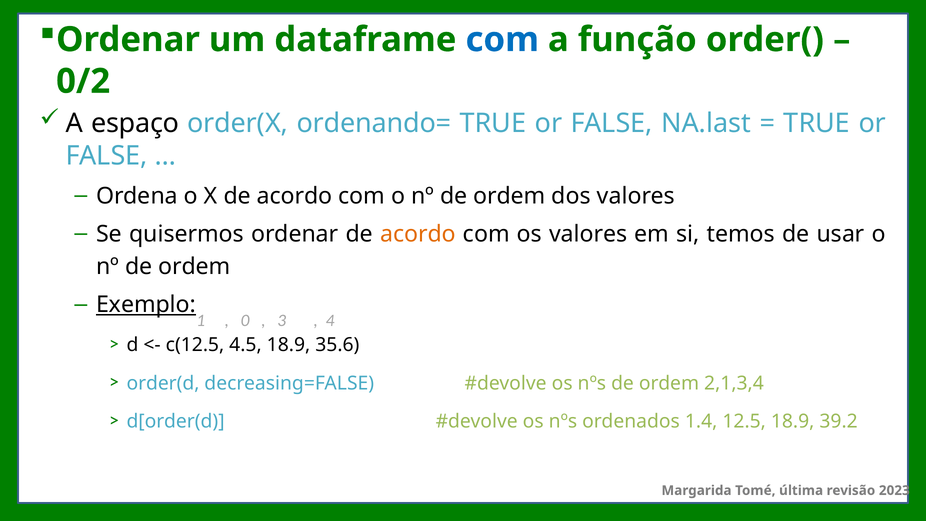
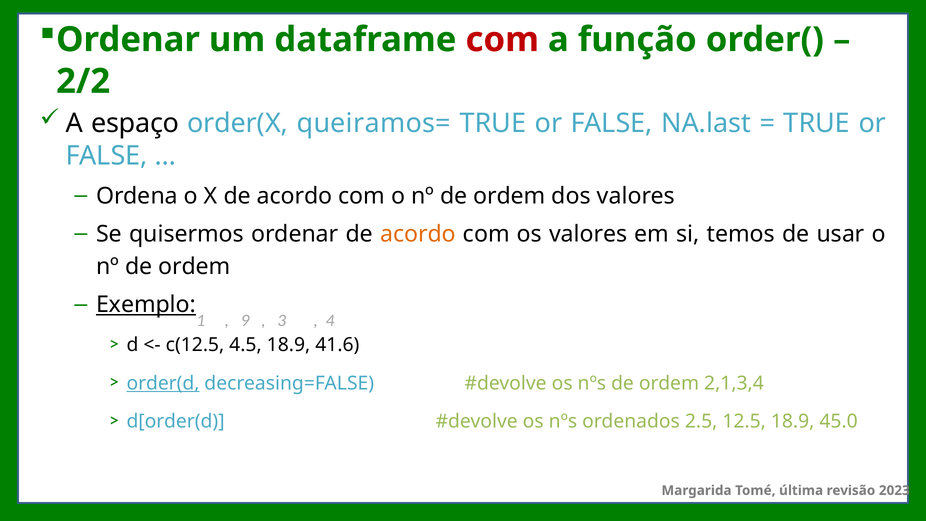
com at (502, 40) colour: blue -> red
0/2: 0/2 -> 2/2
ordenando=: ordenando= -> queiramos=
0: 0 -> 9
35.6: 35.6 -> 41.6
order(d underline: none -> present
1.4: 1.4 -> 2.5
39.2: 39.2 -> 45.0
